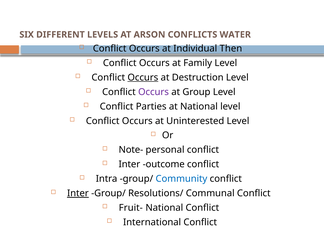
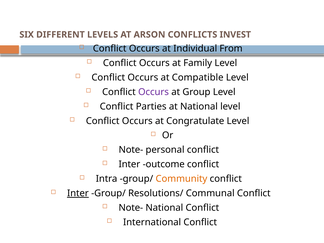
WATER: WATER -> INVEST
Then: Then -> From
Occurs at (143, 77) underline: present -> none
Destruction: Destruction -> Compatible
Uninterested: Uninterested -> Congratulate
Community colour: blue -> orange
Fruit- at (131, 208): Fruit- -> Note-
